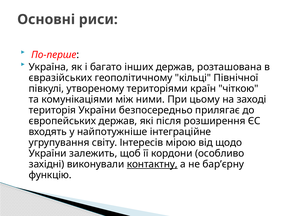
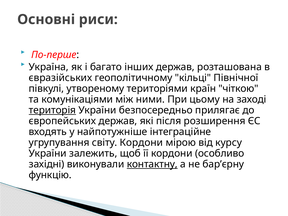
територія underline: none -> present
світу Інтересів: Інтересів -> Кордони
щодо: щодо -> курсу
